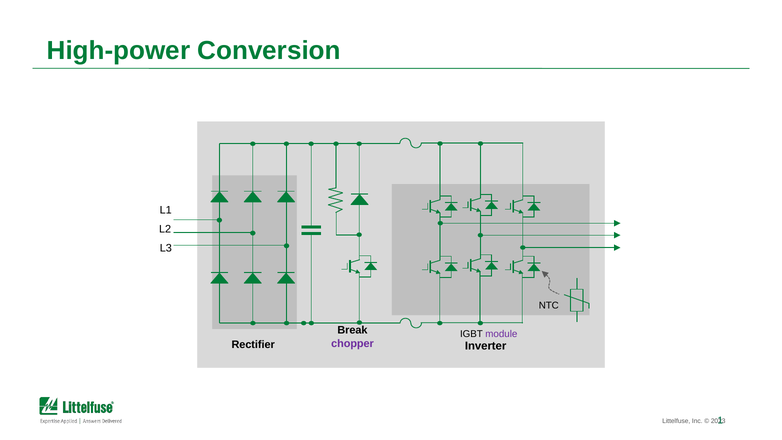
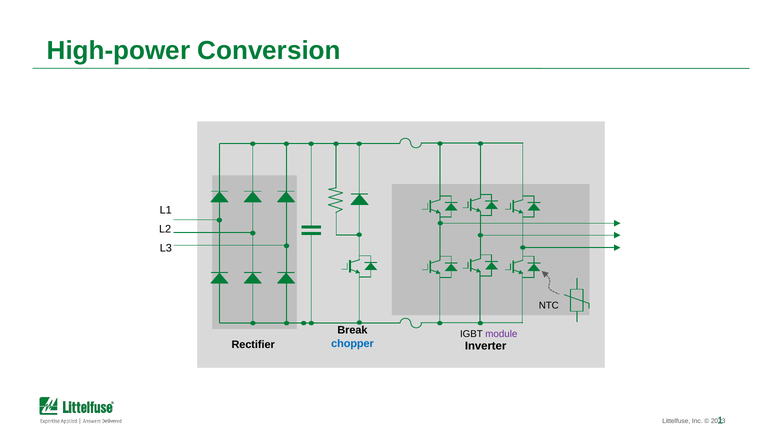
chopper colour: purple -> blue
